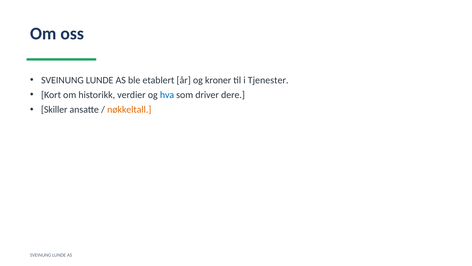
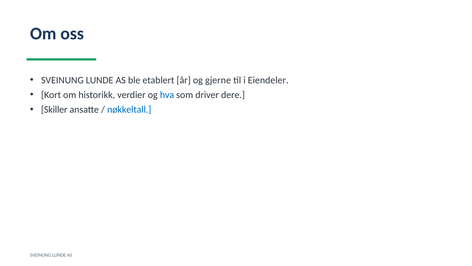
kroner: kroner -> gjerne
Tjenester: Tjenester -> Eiendeler
nøkkeltall colour: orange -> blue
